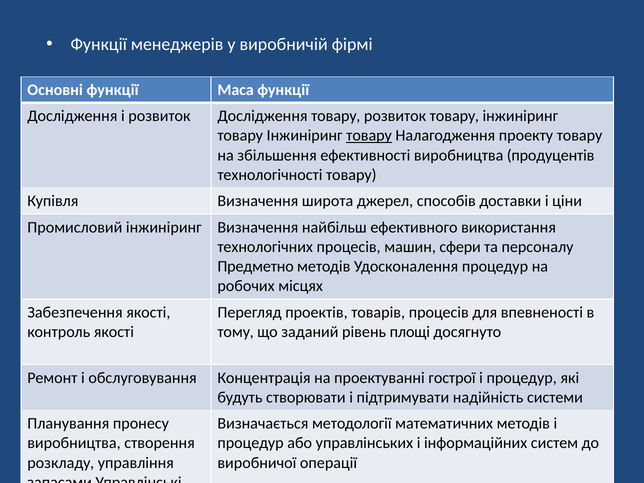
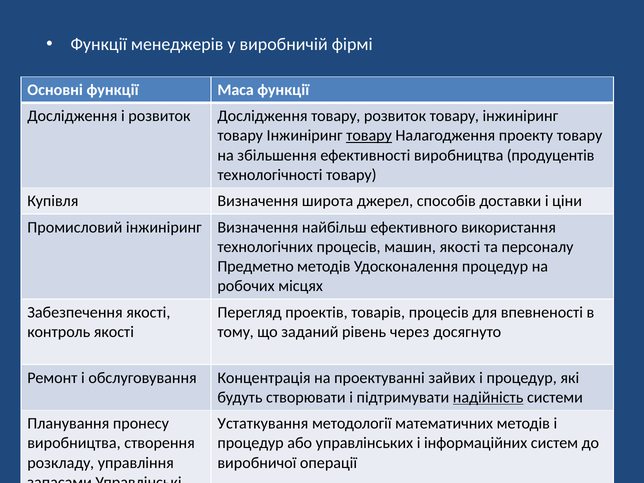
машин сфери: сфери -> якості
площі: площі -> через
гострої: гострої -> зайвих
надійність underline: none -> present
Визначається: Визначається -> Устаткування
